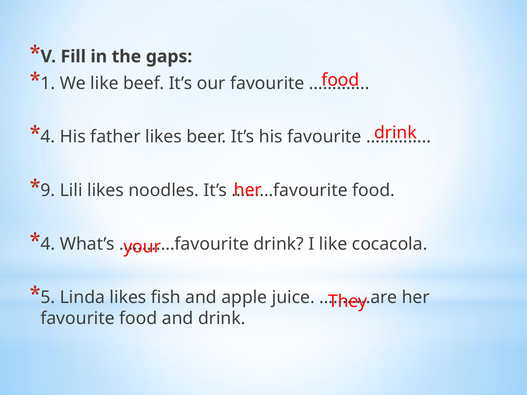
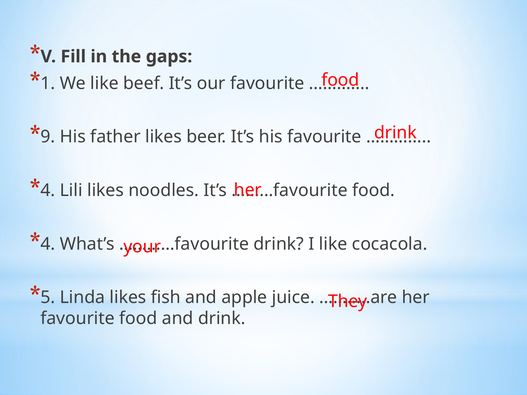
4 at (48, 137): 4 -> 9
9 at (48, 190): 9 -> 4
